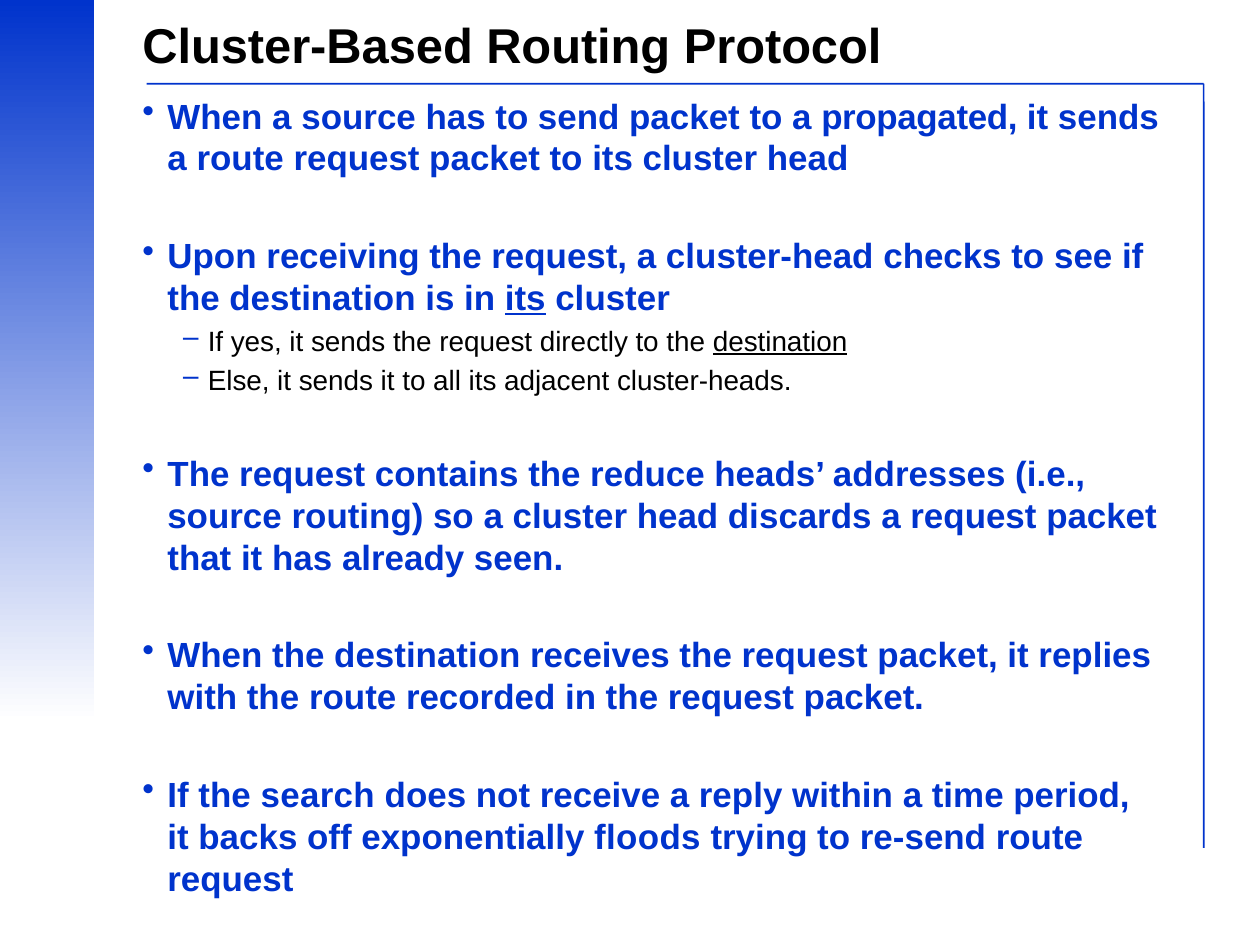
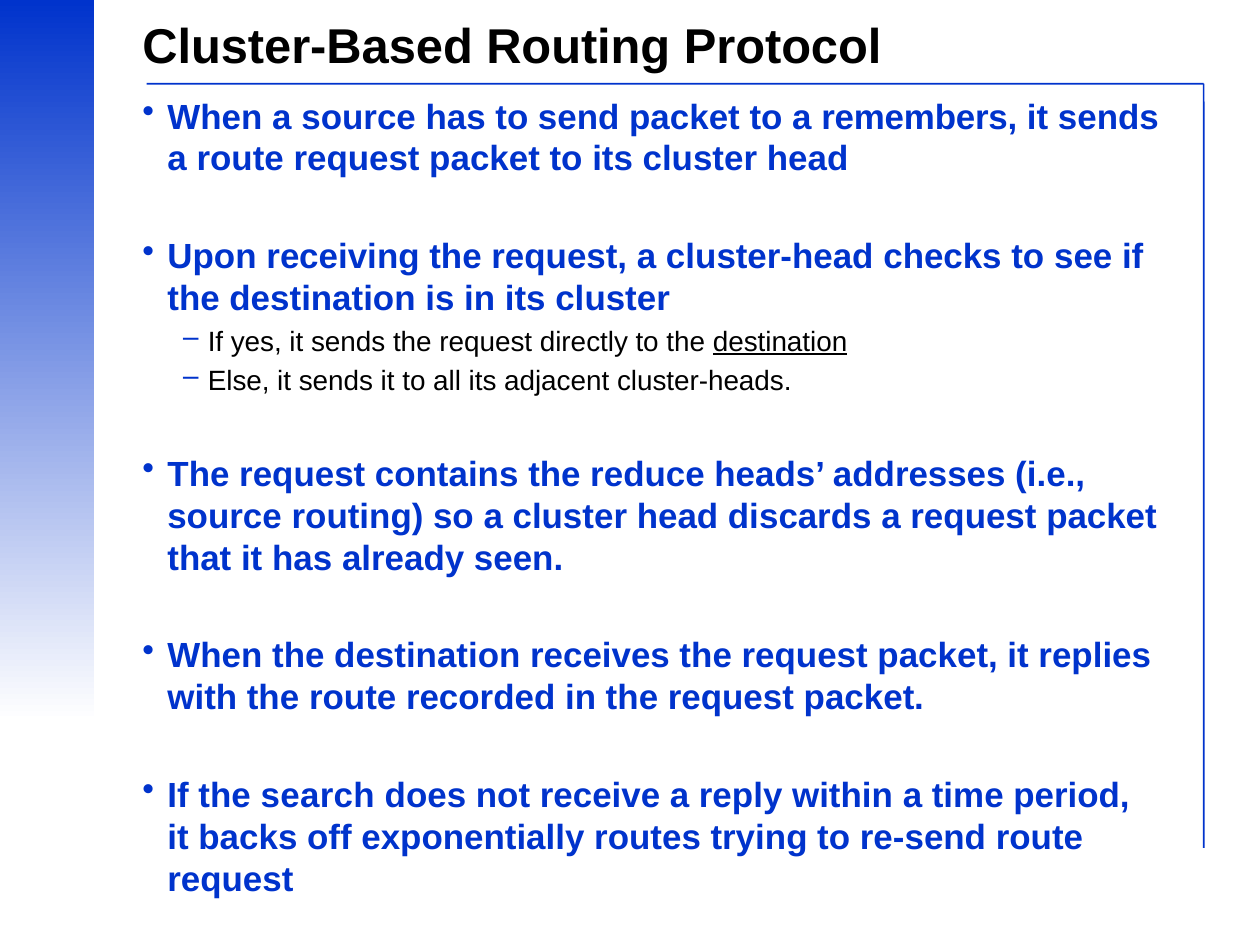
propagated: propagated -> remembers
its at (525, 299) underline: present -> none
floods: floods -> routes
